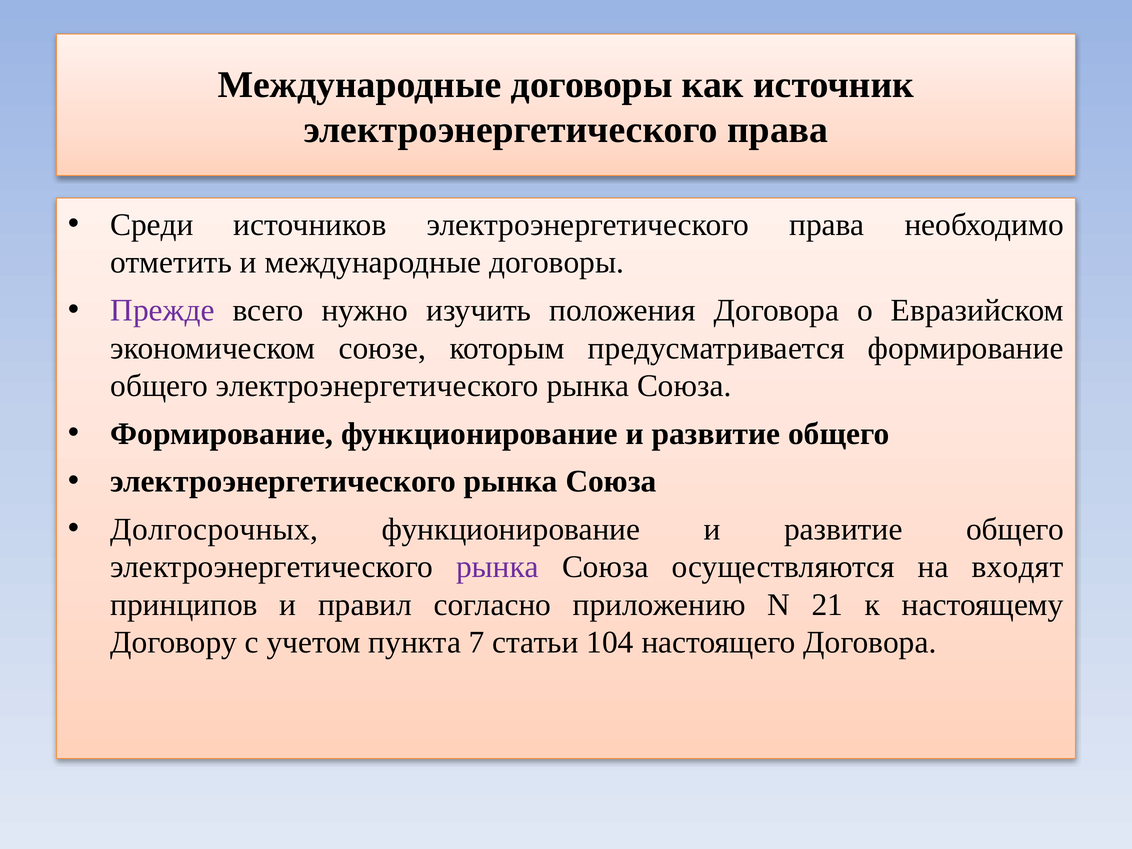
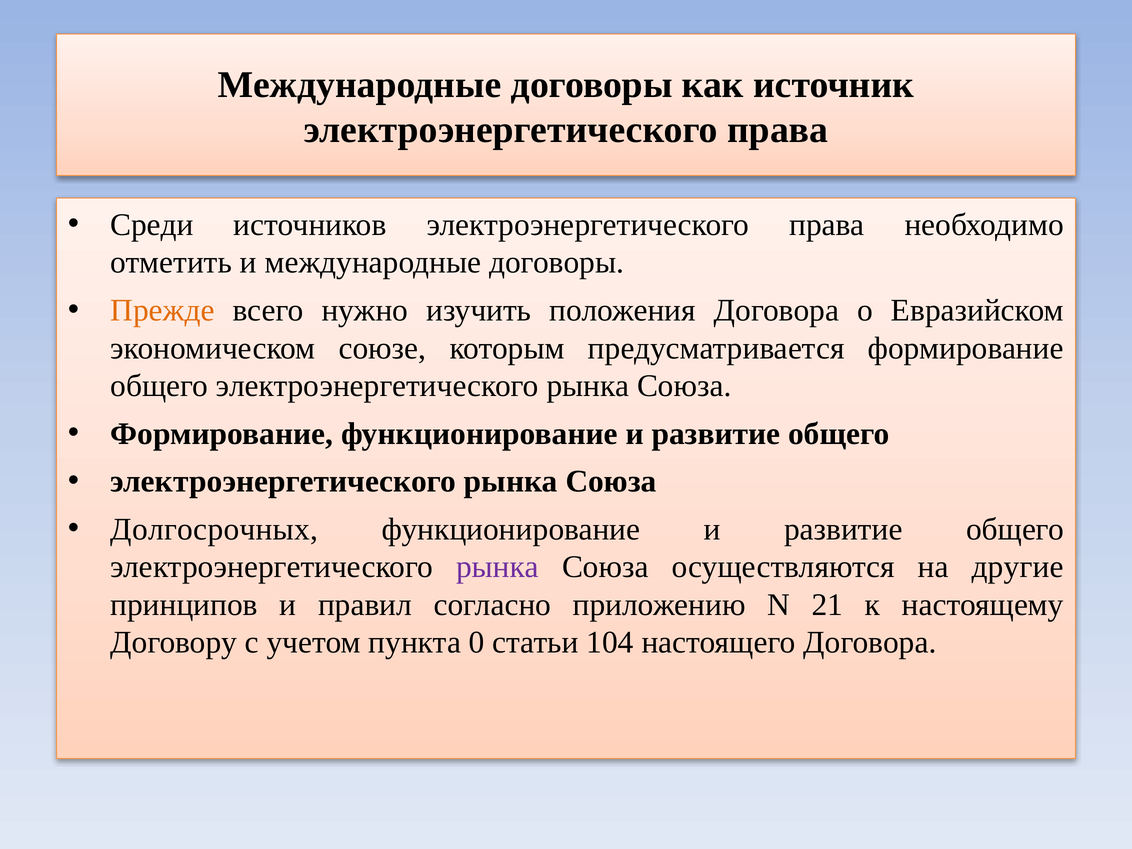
Прежде colour: purple -> orange
входят: входят -> другие
7: 7 -> 0
